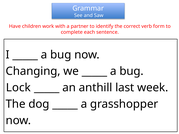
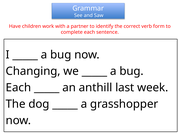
Lock at (18, 88): Lock -> Each
